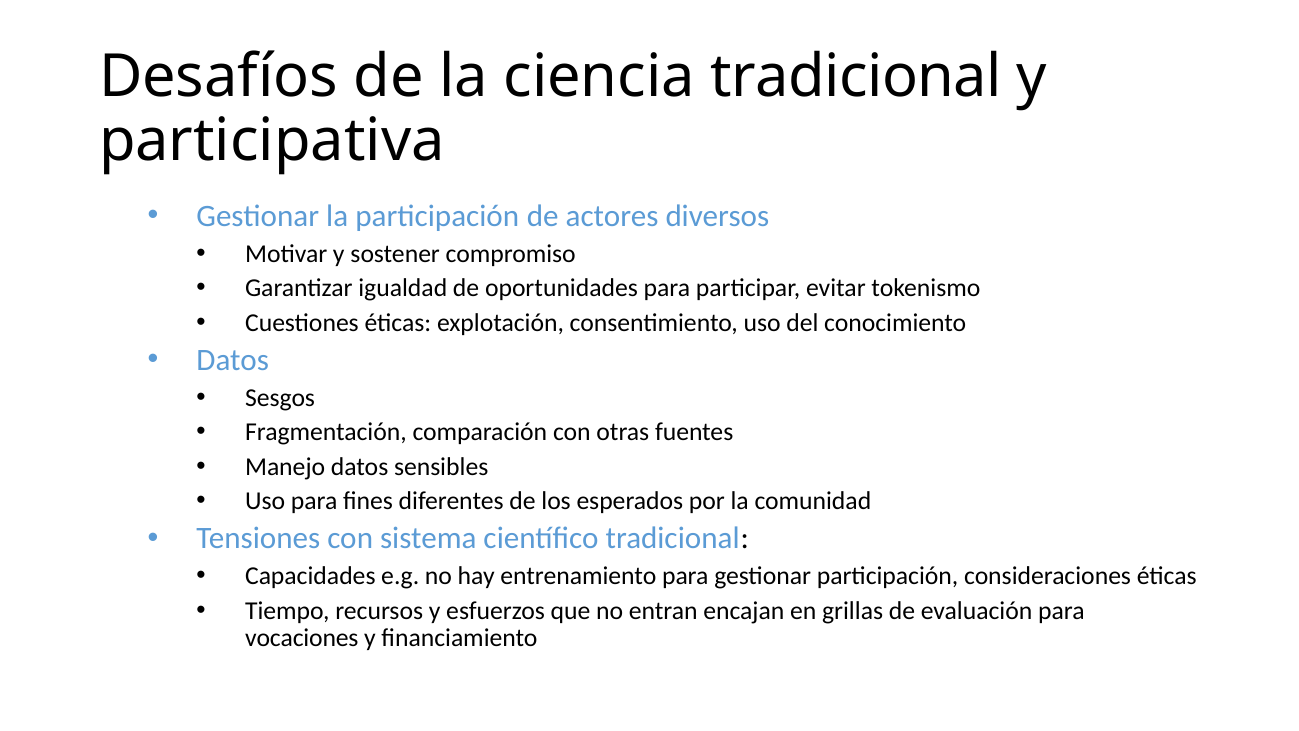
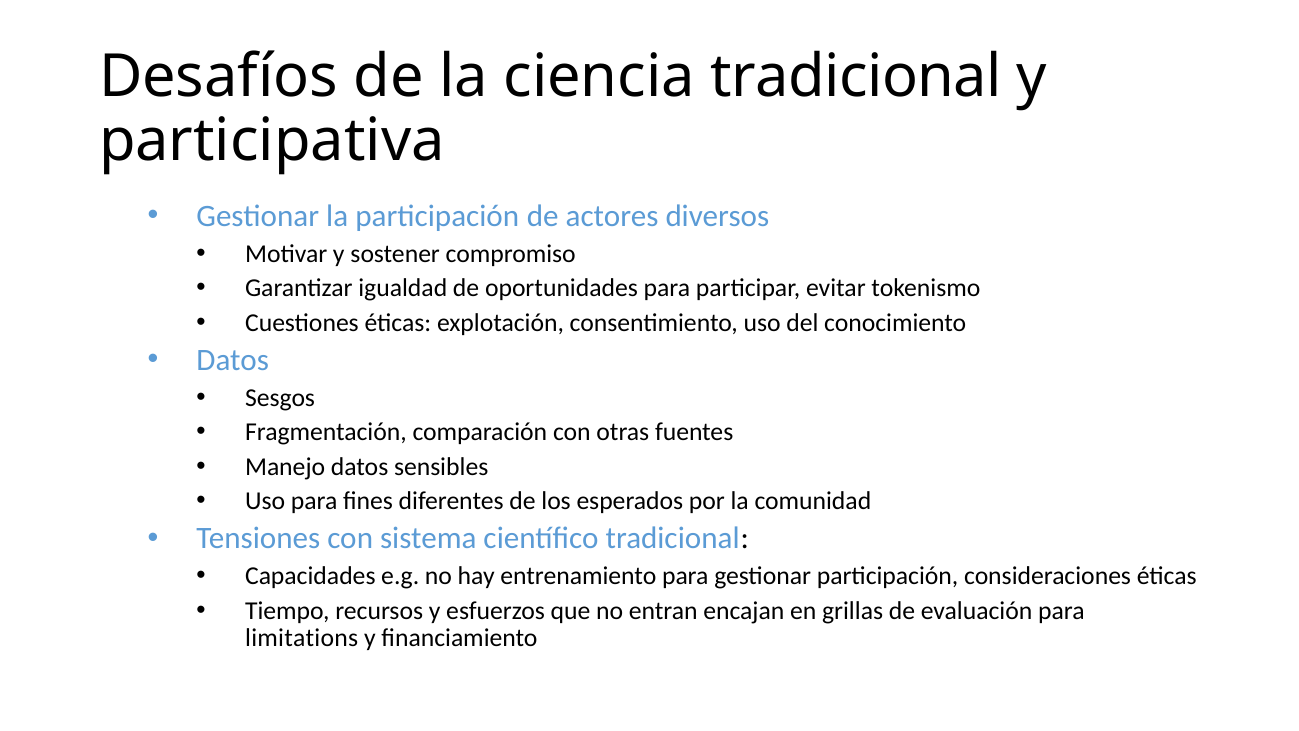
vocaciones: vocaciones -> limitations
